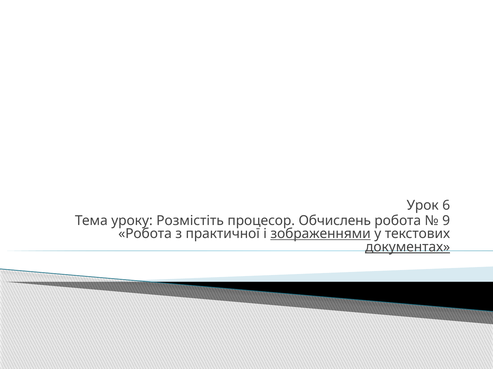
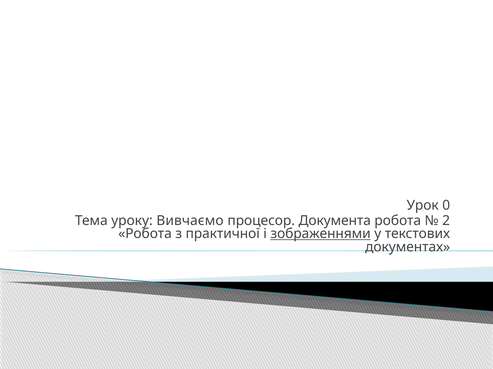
6: 6 -> 0
Розмістіть: Розмістіть -> Вивчаємо
Обчислень: Обчислень -> Документа
9: 9 -> 2
документах underline: present -> none
